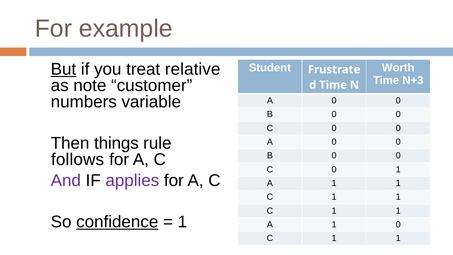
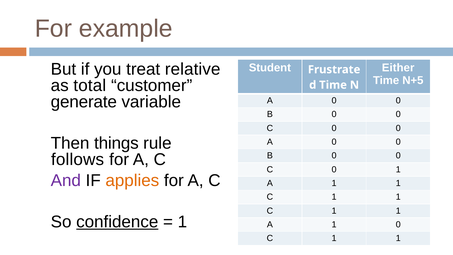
Worth: Worth -> Either
But underline: present -> none
N+3: N+3 -> N+5
note: note -> total
numbers: numbers -> generate
applies colour: purple -> orange
